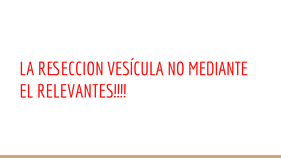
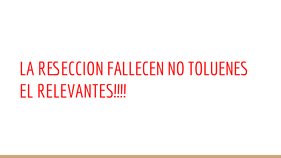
VESÍCULA: VESÍCULA -> FALLECEN
MEDIANTE: MEDIANTE -> TOLUENES
